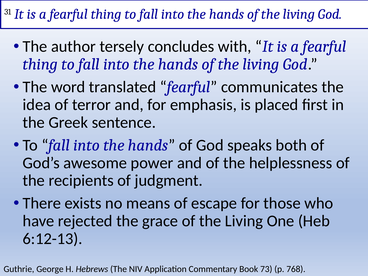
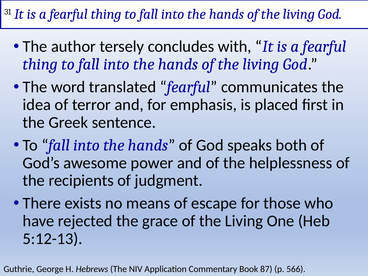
6:12-13: 6:12-13 -> 5:12-13
73: 73 -> 87
768: 768 -> 566
